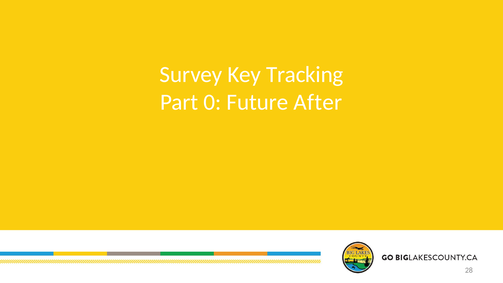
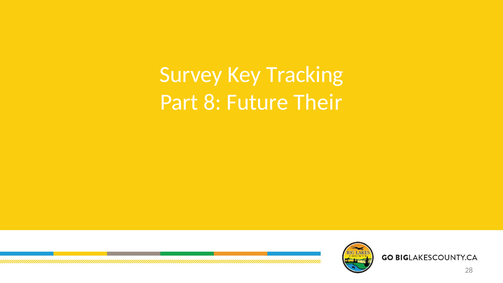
0: 0 -> 8
After: After -> Their
